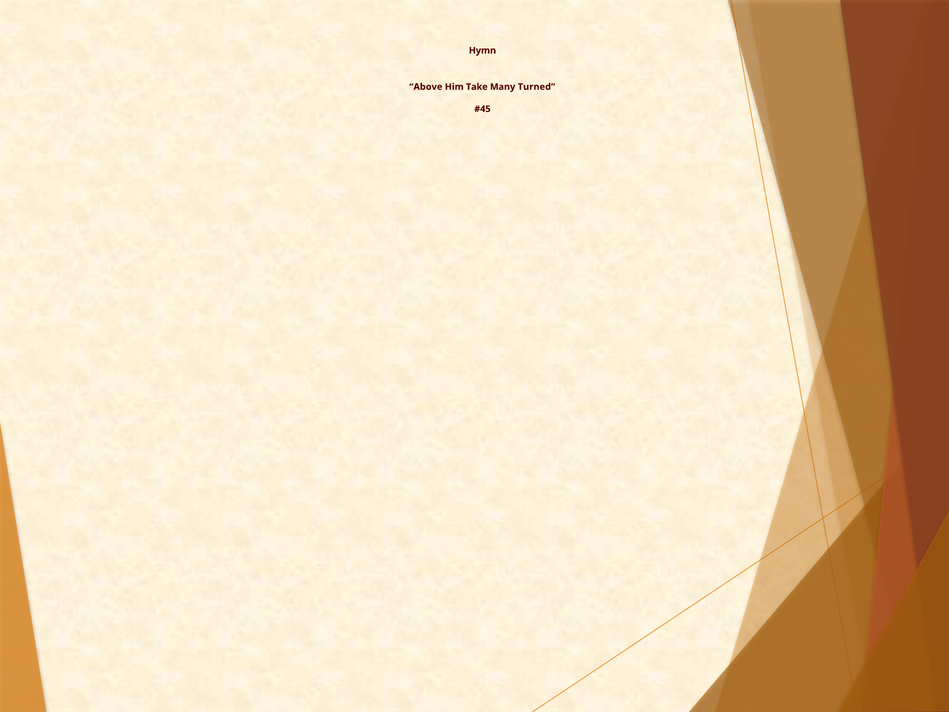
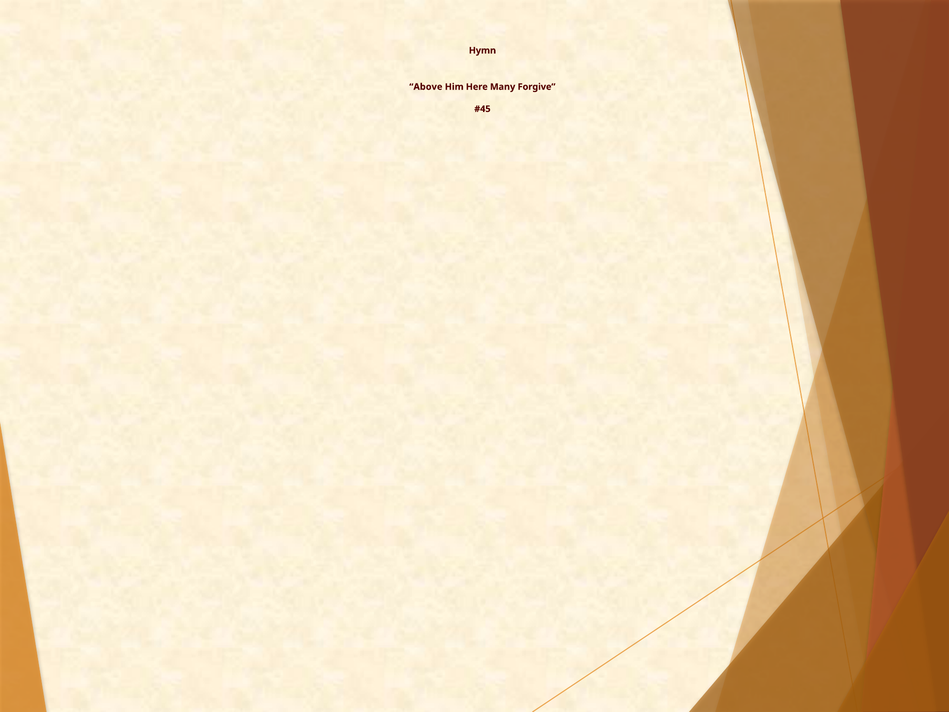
Take: Take -> Here
Turned: Turned -> Forgive
